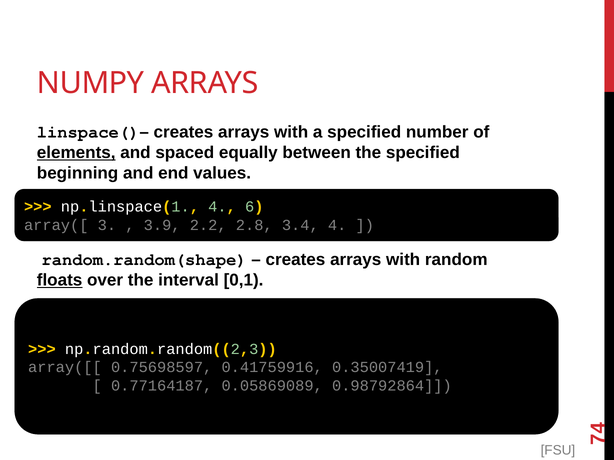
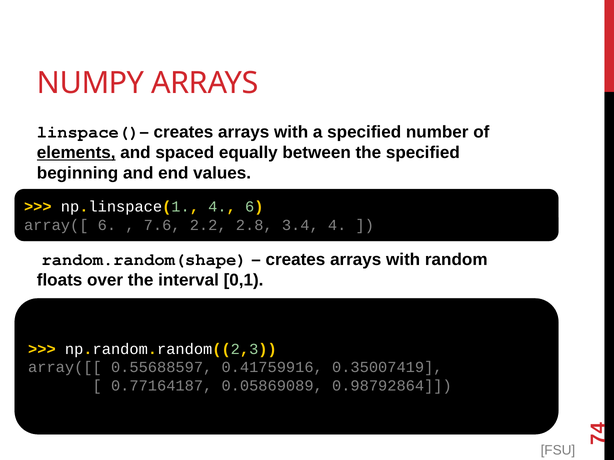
array([ 3: 3 -> 6
3.9: 3.9 -> 7.6
floats underline: present -> none
0.75698597: 0.75698597 -> 0.55688597
